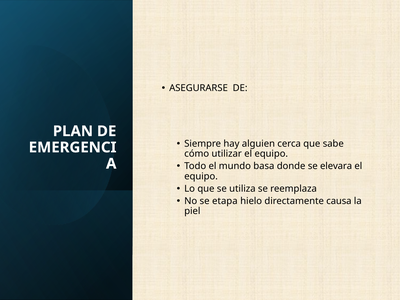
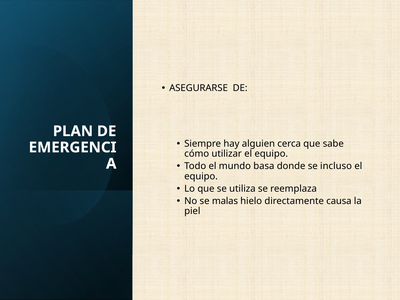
elevara: elevara -> incluso
etapa: etapa -> malas
